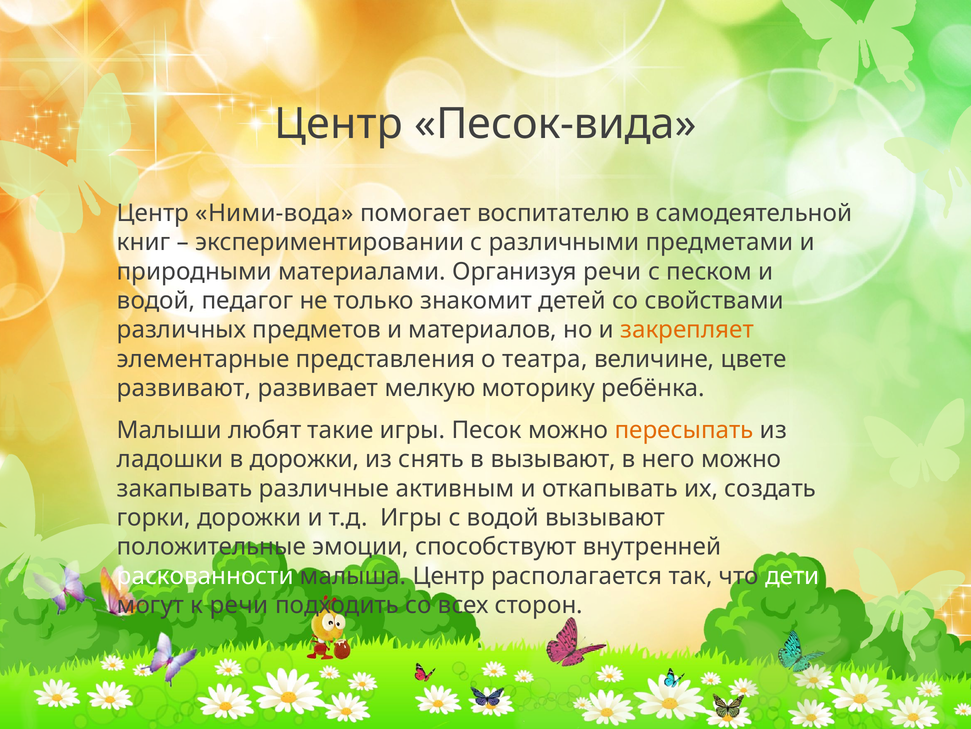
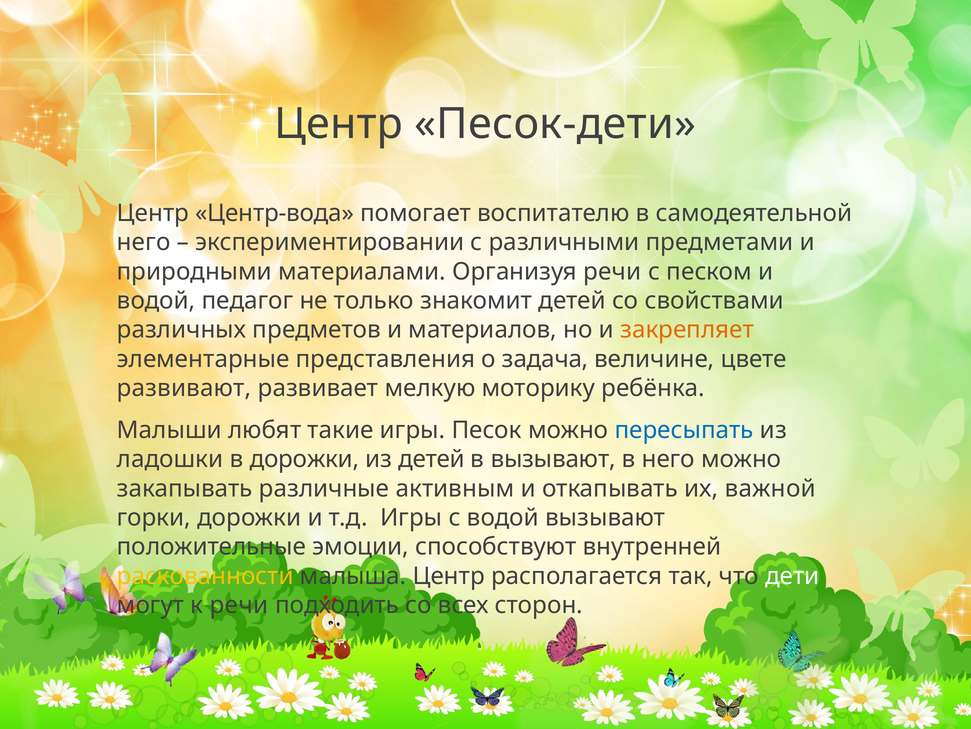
Песок-вида: Песок-вида -> Песок-дети
Ними-вода: Ними-вода -> Центр-вода
книг at (144, 242): книг -> него
театра: театра -> задача
пересыпать colour: orange -> blue
из снять: снять -> детей
создать: создать -> важной
раскованности colour: white -> yellow
